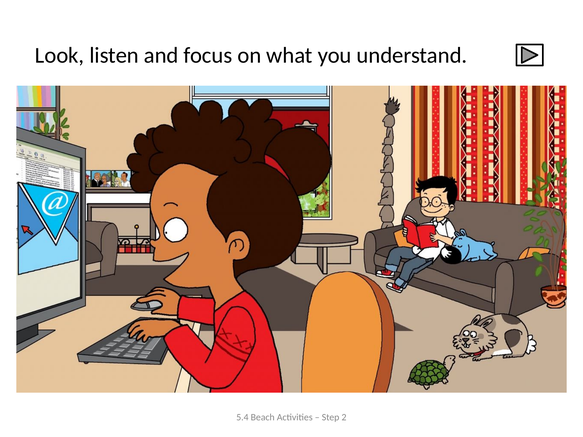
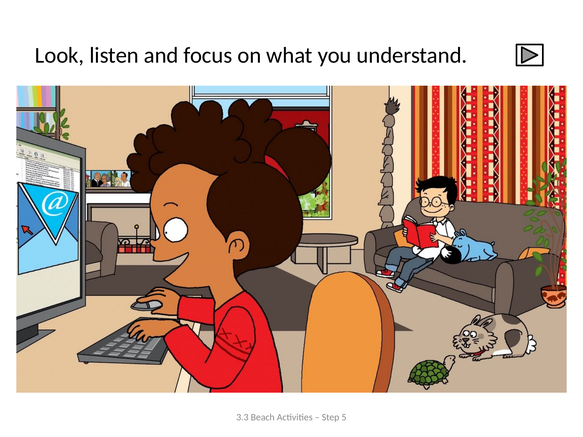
5.4: 5.4 -> 3.3
2: 2 -> 5
